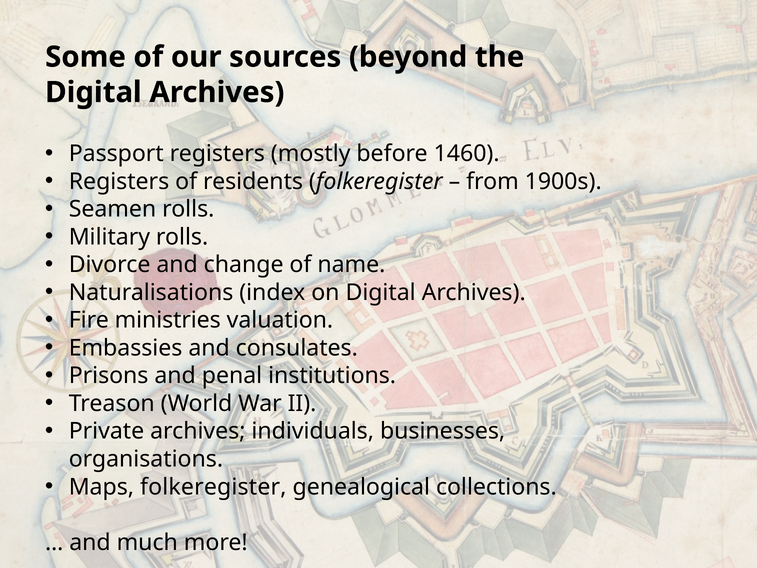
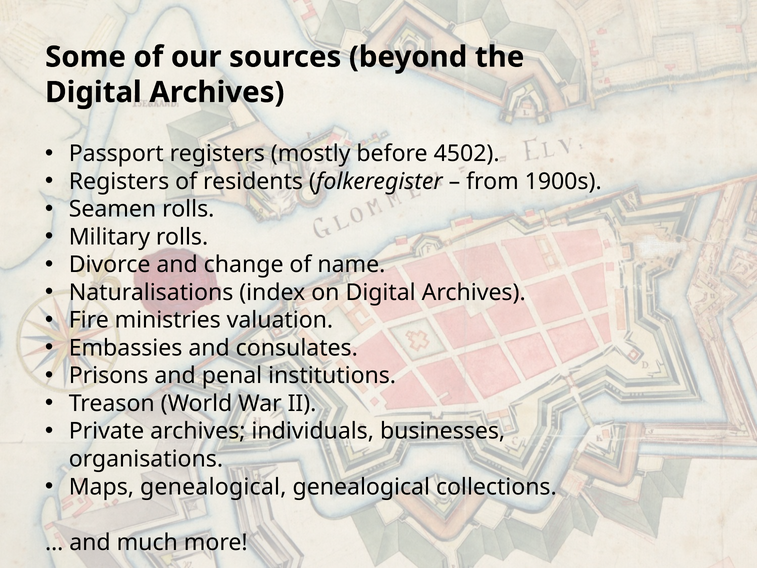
1460: 1460 -> 4502
Maps folkeregister: folkeregister -> genealogical
